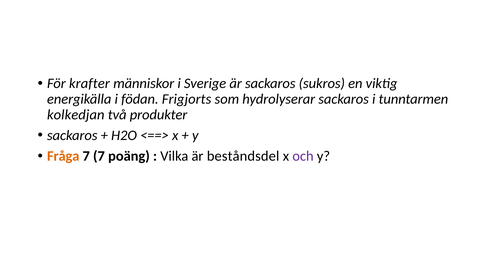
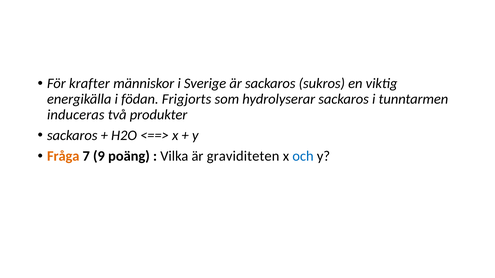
kolkedjan: kolkedjan -> induceras
7 7: 7 -> 9
beståndsdel: beståndsdel -> graviditeten
och colour: purple -> blue
